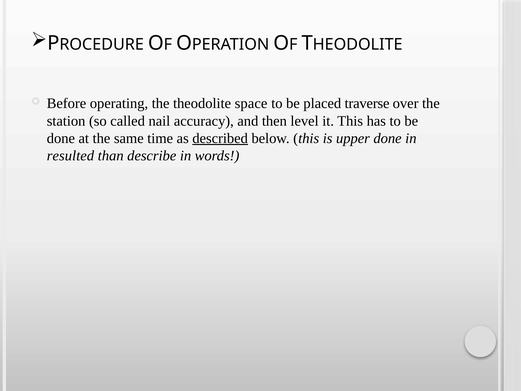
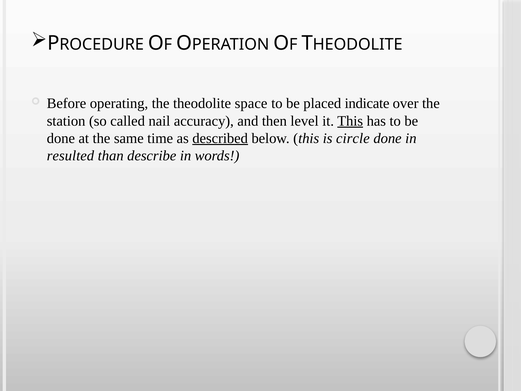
traverse: traverse -> indicate
This at (350, 121) underline: none -> present
upper: upper -> circle
